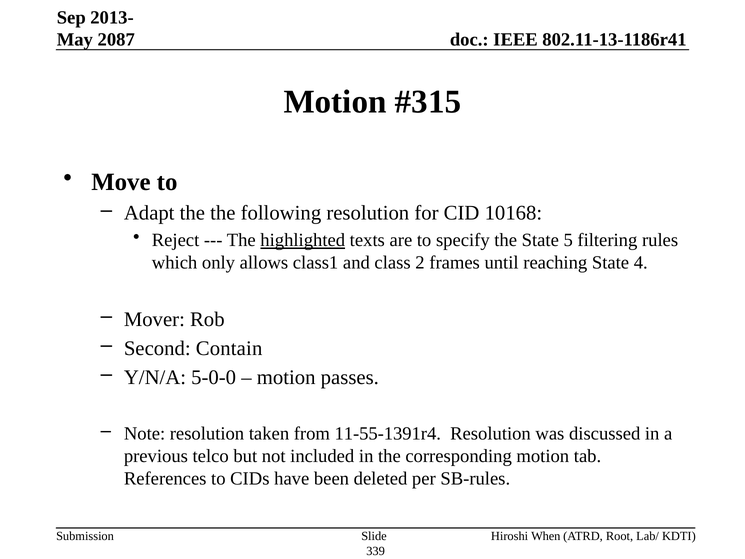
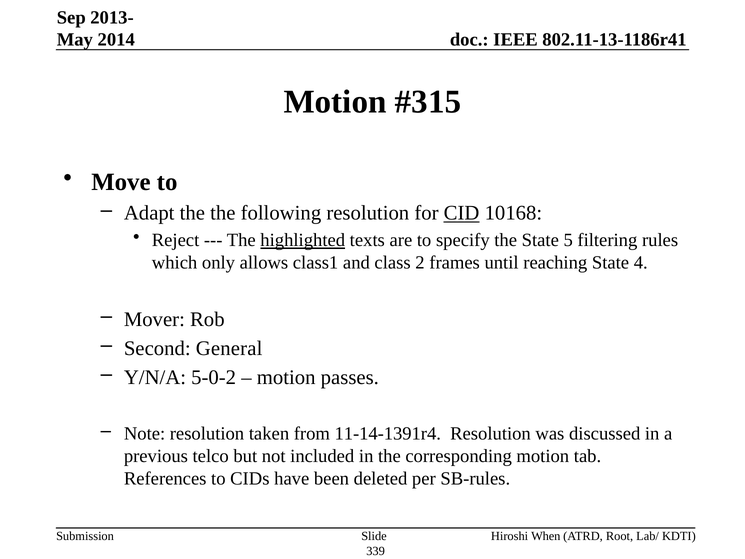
2087: 2087 -> 2014
CID underline: none -> present
Contain: Contain -> General
5-0-0: 5-0-0 -> 5-0-2
11-55-1391r4: 11-55-1391r4 -> 11-14-1391r4
